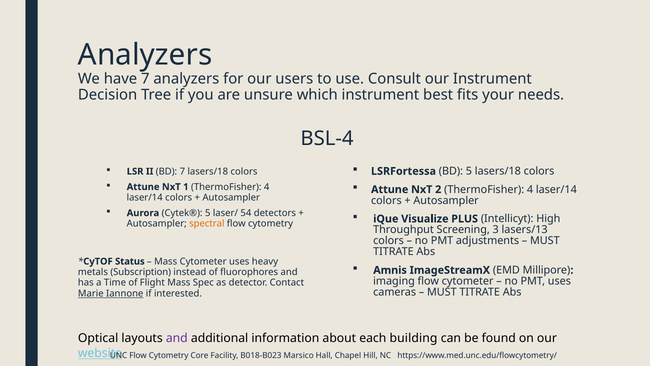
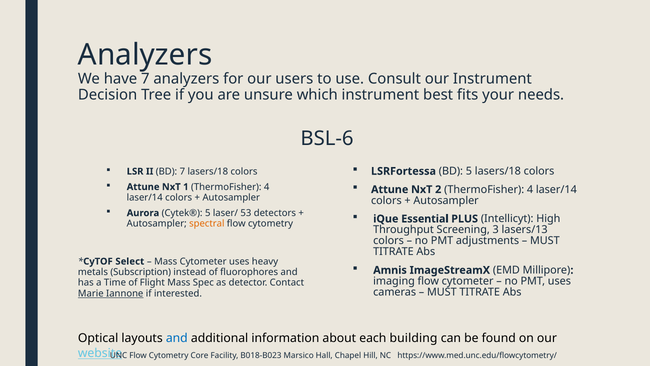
BSL-4: BSL-4 -> BSL-6
54: 54 -> 53
Visualize: Visualize -> Essential
Status: Status -> Select
and at (177, 338) colour: purple -> blue
